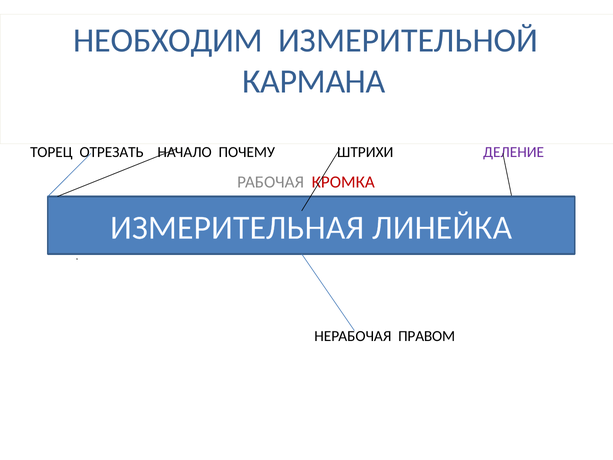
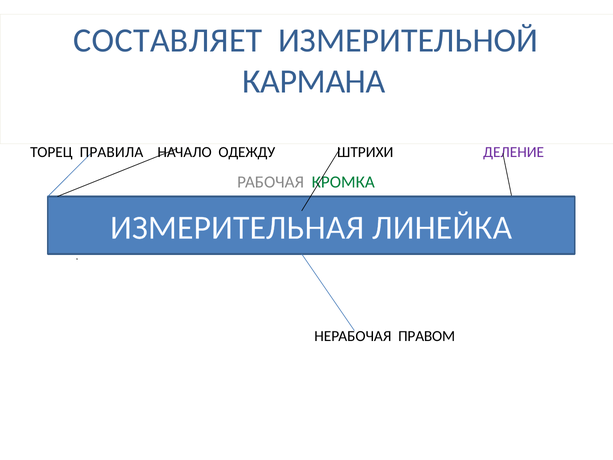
НЕОБХОДИМ: НЕОБХОДИМ -> СОСТАВЛЯЕТ
ОТРЕЗАТЬ: ОТРЕЗАТЬ -> ПРАВИЛА
ПОЧЕМУ: ПОЧЕМУ -> ОДЕЖДУ
КРОМКА colour: red -> green
